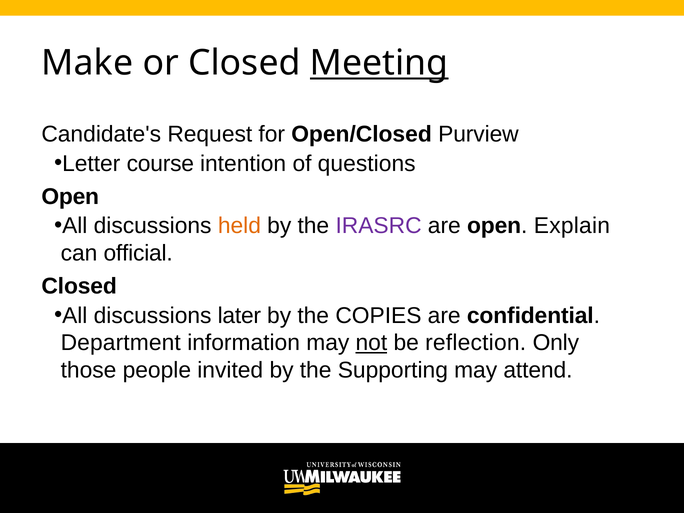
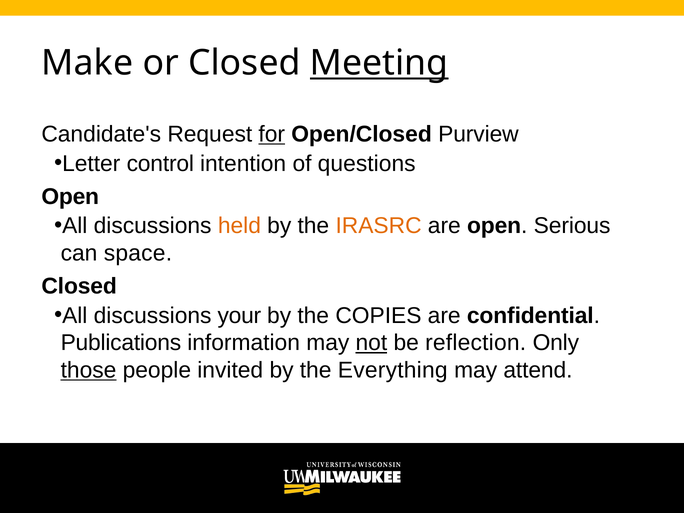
for underline: none -> present
course: course -> control
IRASRC colour: purple -> orange
Explain: Explain -> Serious
official: official -> space
later: later -> your
Department: Department -> Publications
those underline: none -> present
Supporting: Supporting -> Everything
